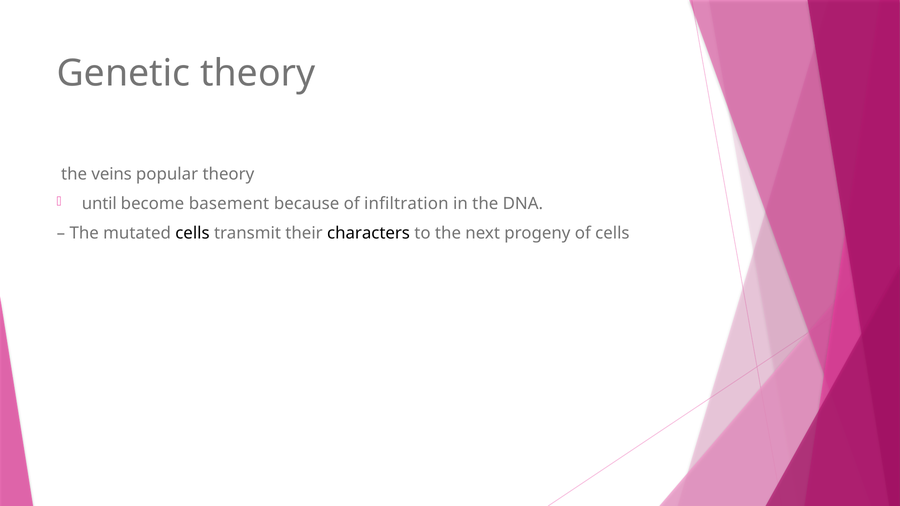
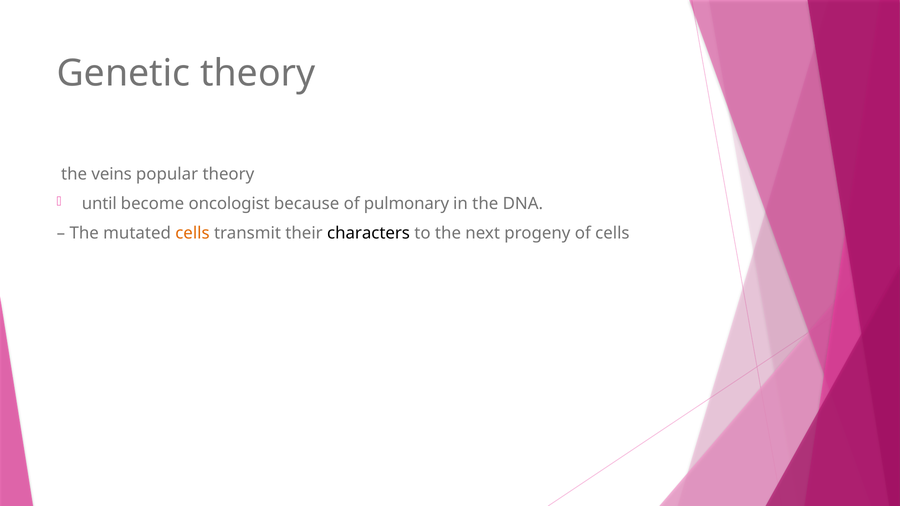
basement: basement -> oncologist
infiltration: infiltration -> pulmonary
cells at (192, 233) colour: black -> orange
